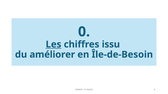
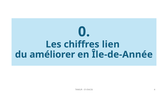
Les underline: present -> none
issu: issu -> lien
Île-de-Besoin: Île-de-Besoin -> Île-de-Année
